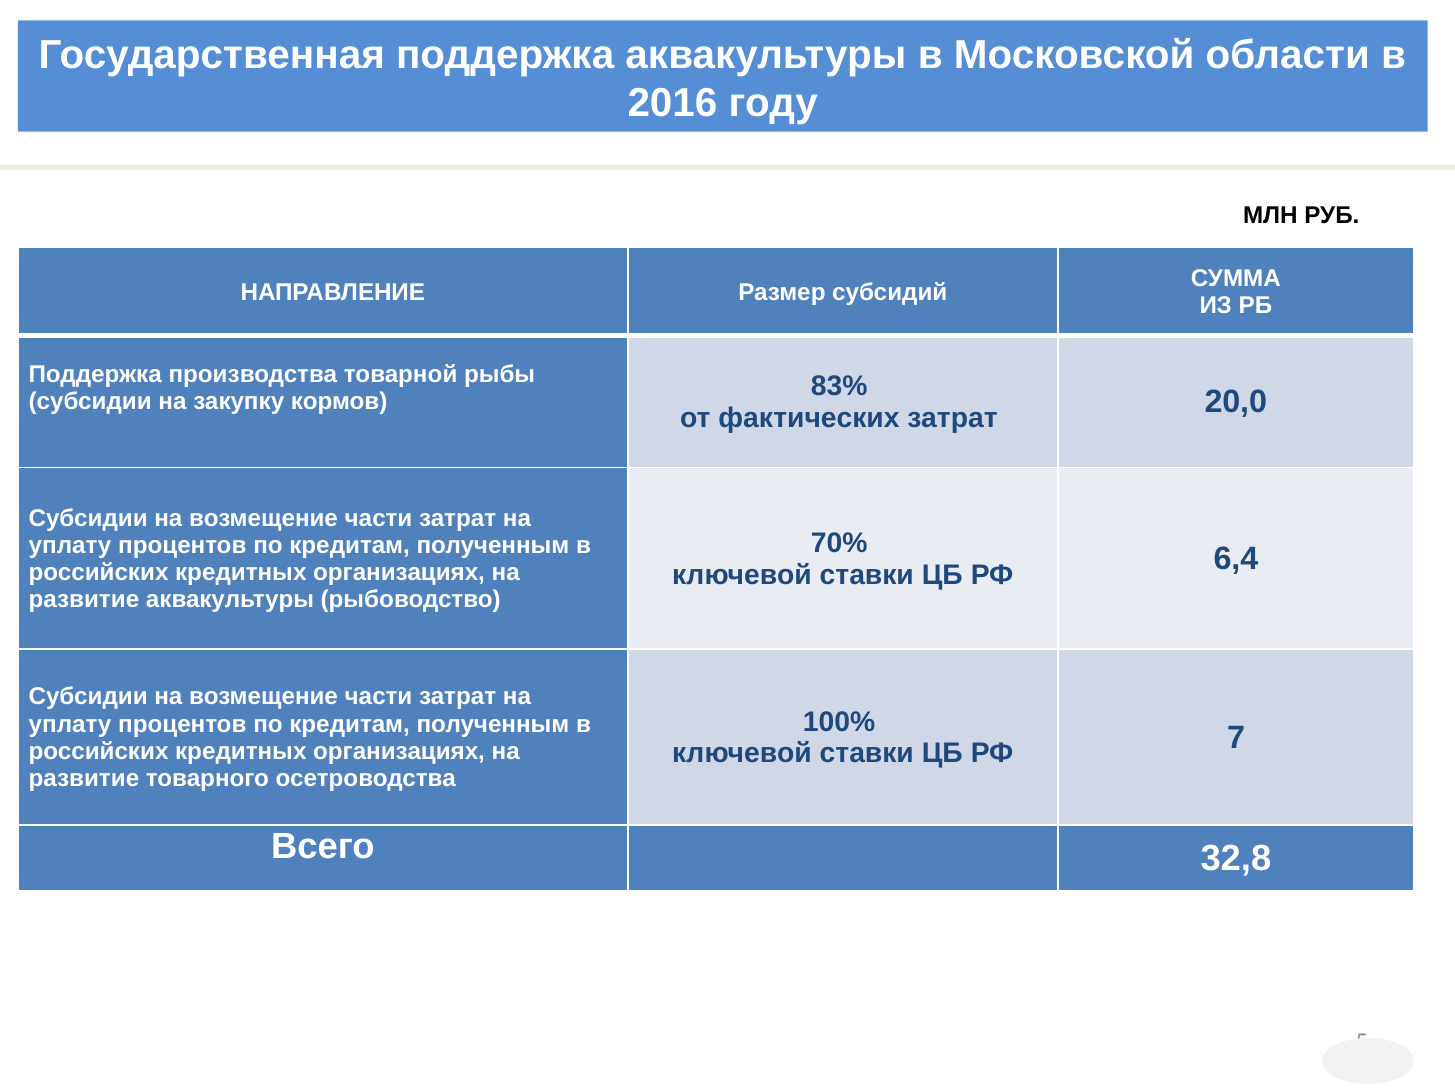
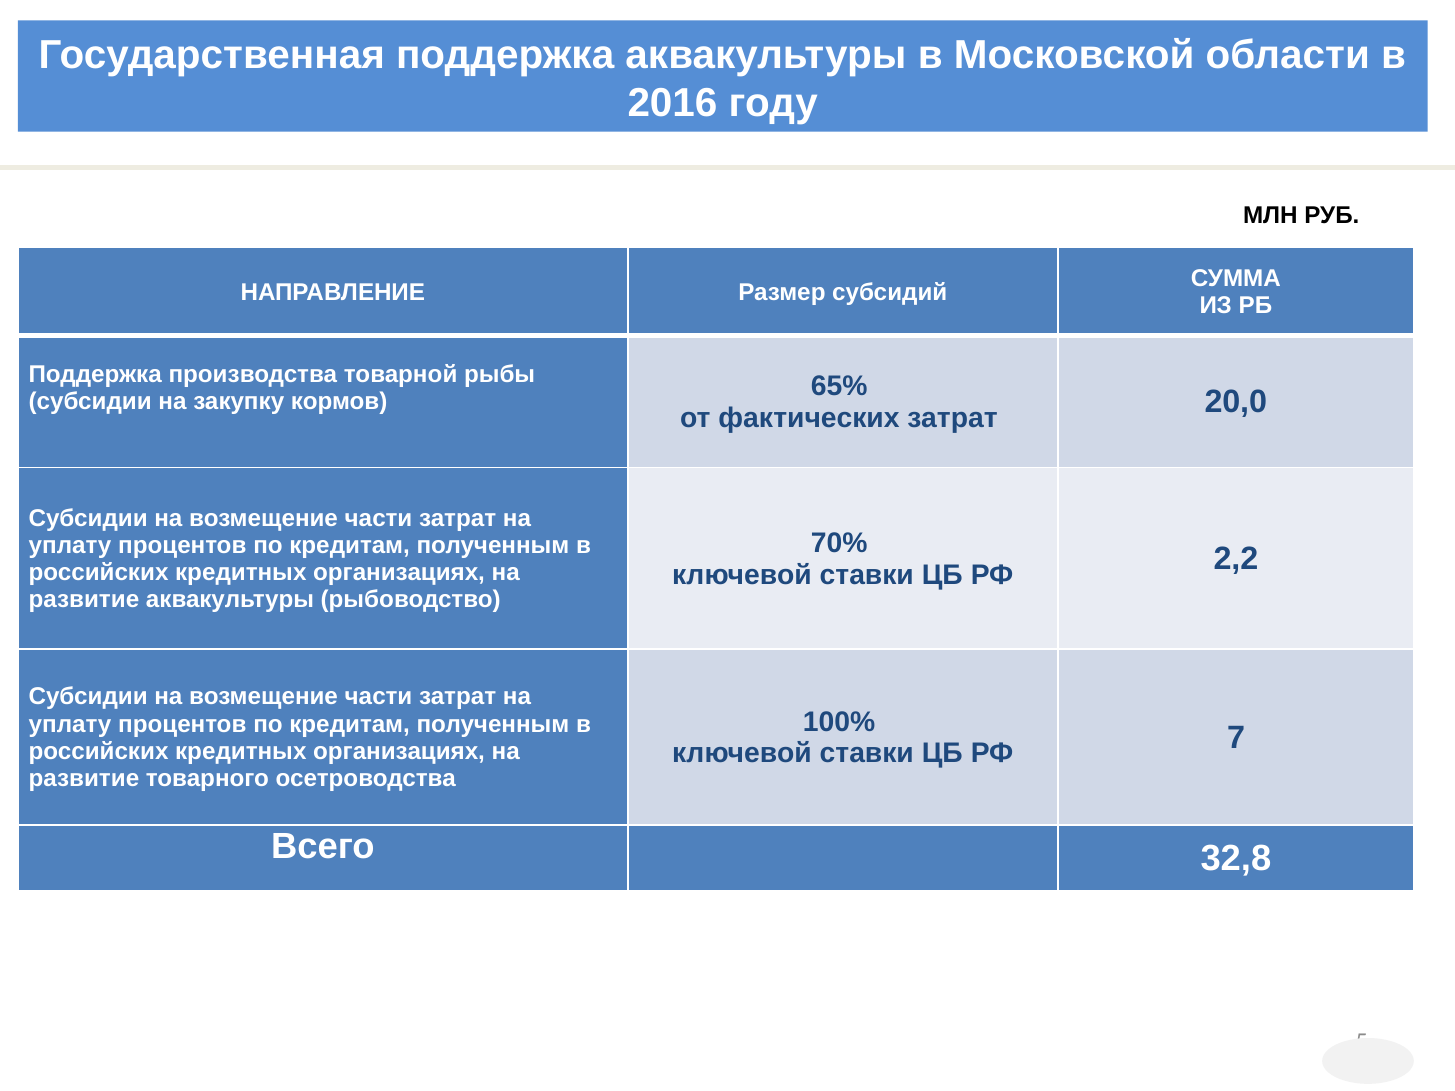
83%: 83% -> 65%
6,4: 6,4 -> 2,2
